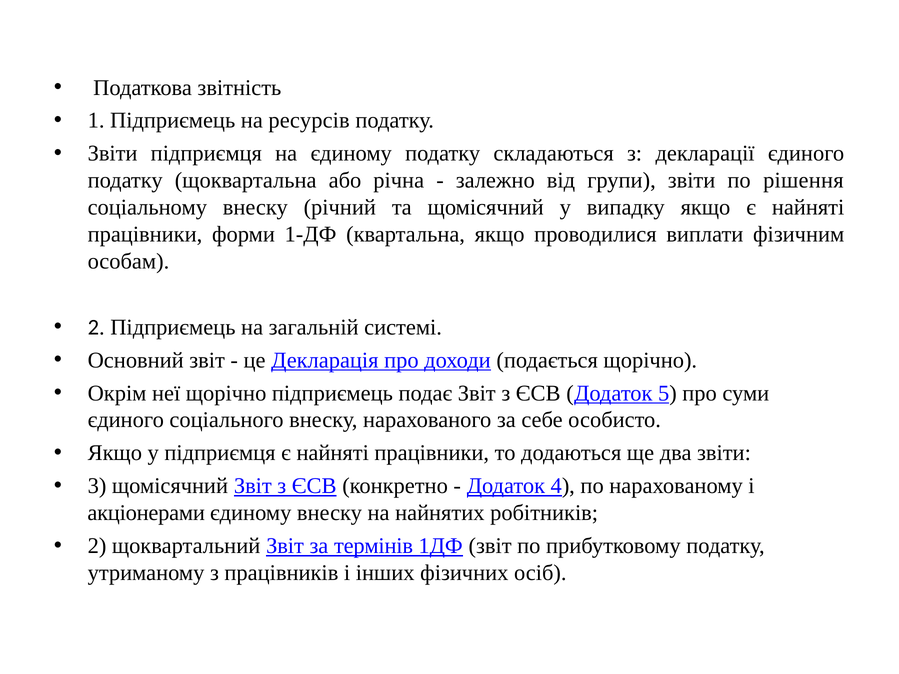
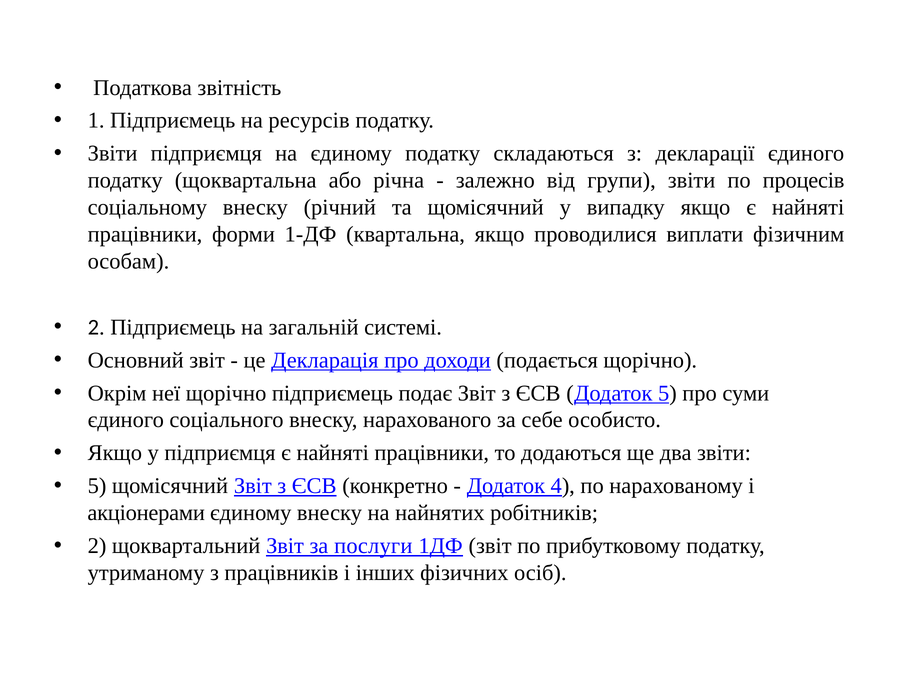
рішення: рішення -> процесів
3 at (97, 486): 3 -> 5
термінів: термінів -> послуги
